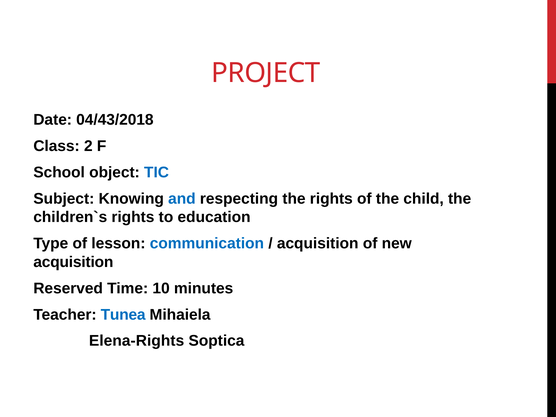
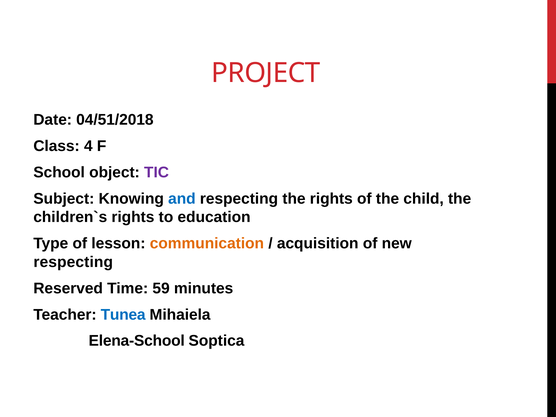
04/43/2018: 04/43/2018 -> 04/51/2018
2: 2 -> 4
TIC colour: blue -> purple
communication colour: blue -> orange
acquisition at (73, 262): acquisition -> respecting
10: 10 -> 59
Elena-Rights: Elena-Rights -> Elena-School
